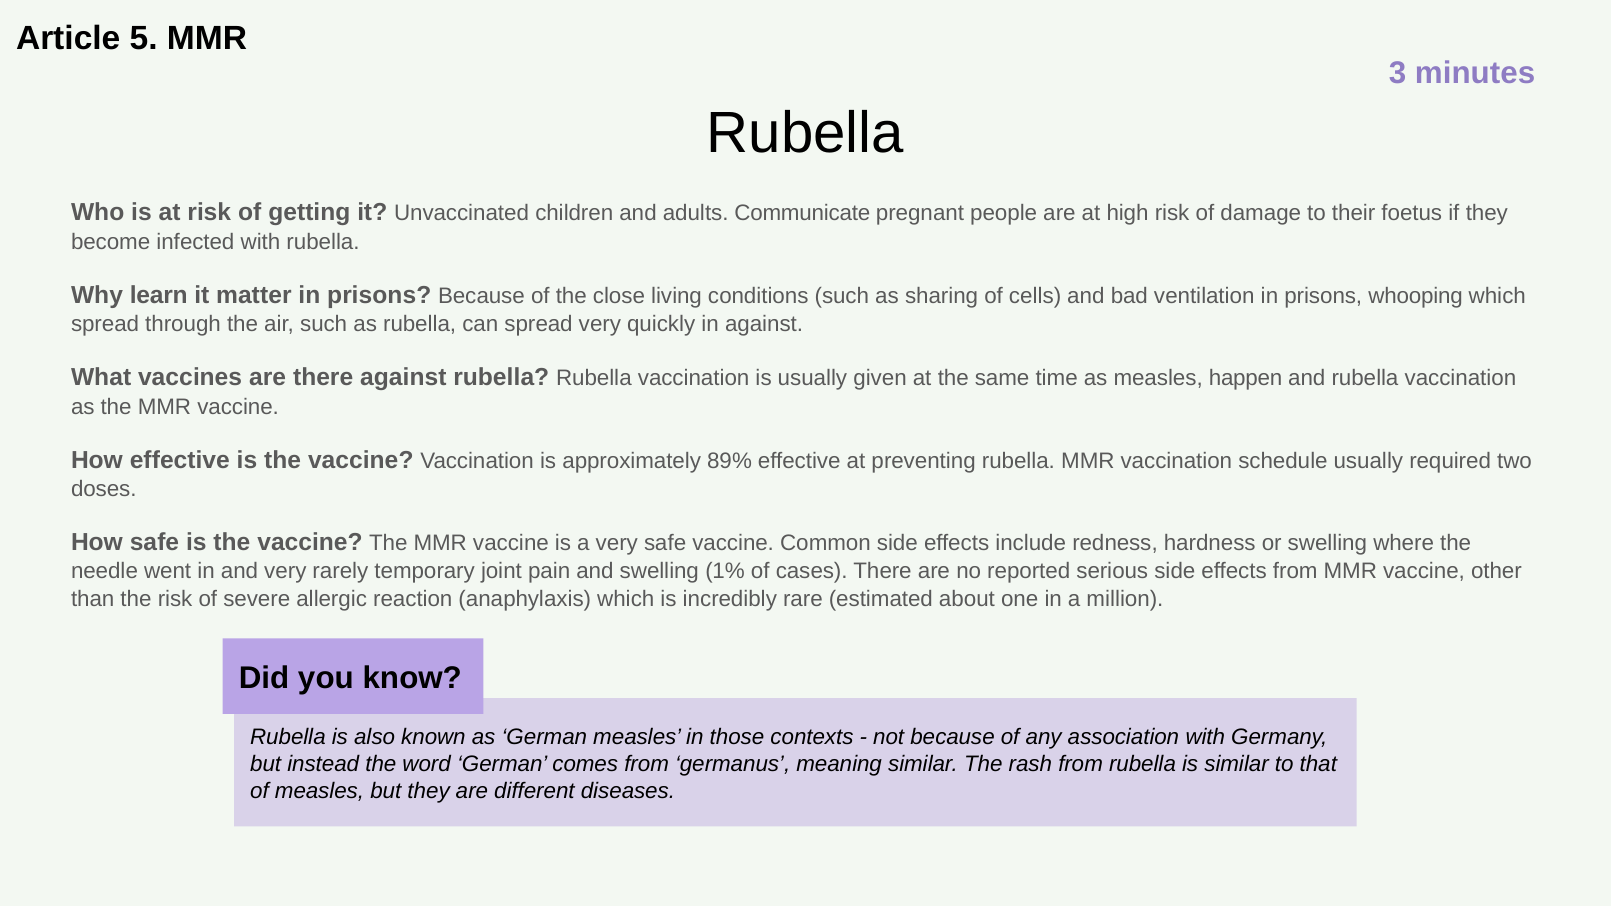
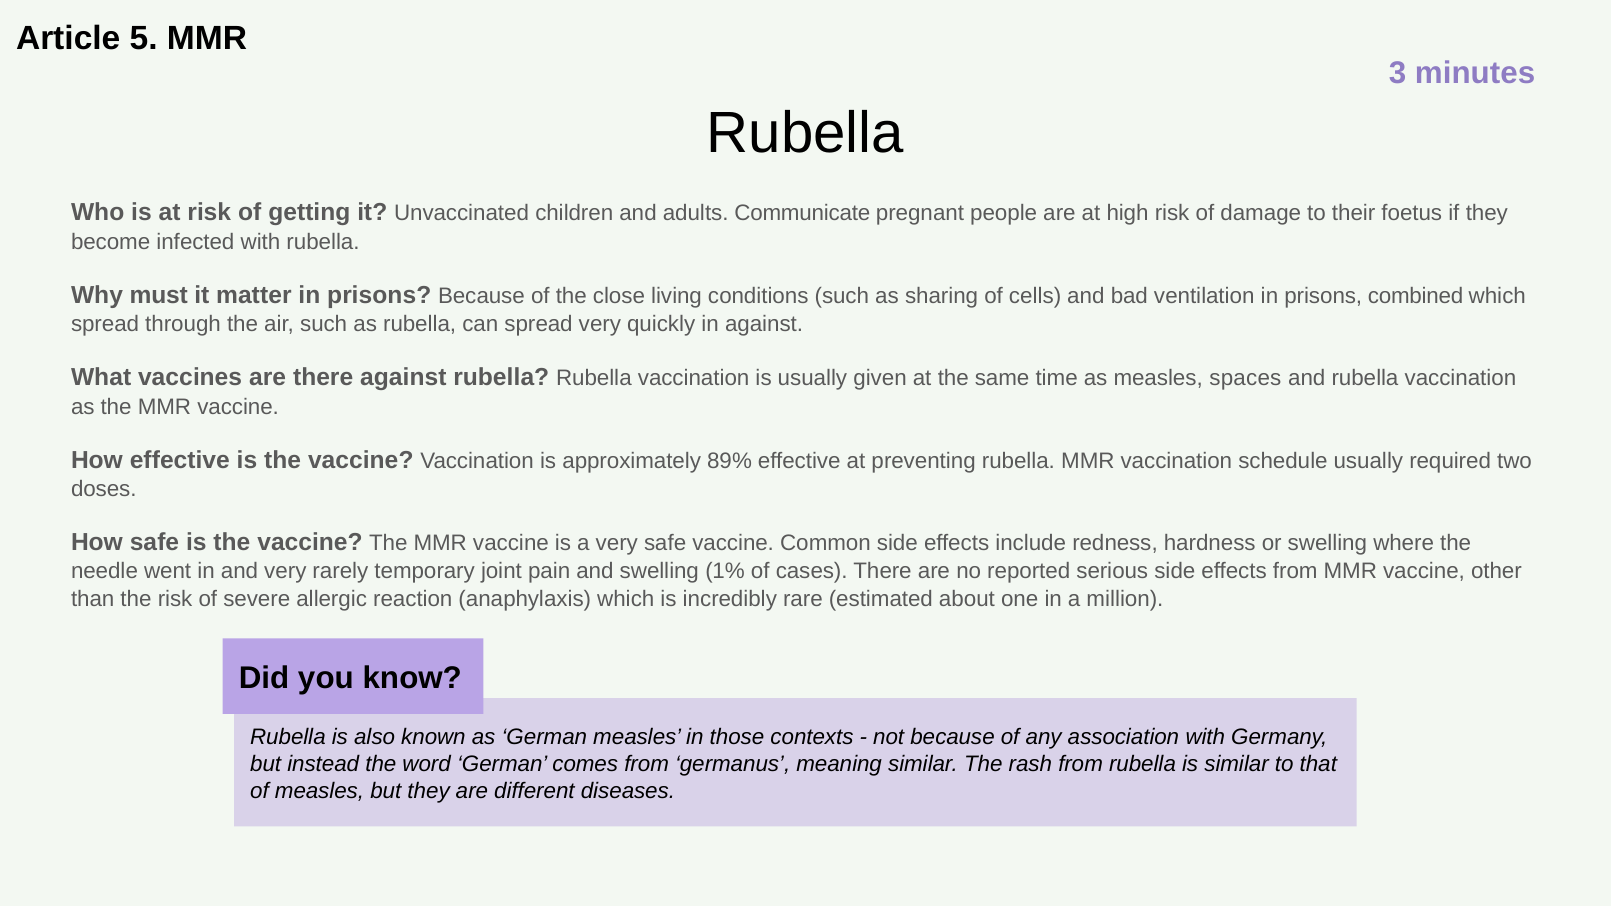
learn: learn -> must
whooping: whooping -> combined
happen: happen -> spaces
